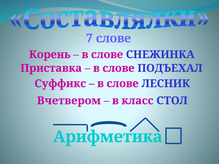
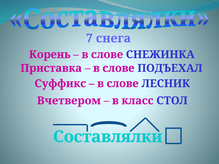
7 слове: слове -> снега
Арифметика: Арифметика -> Составлялки
